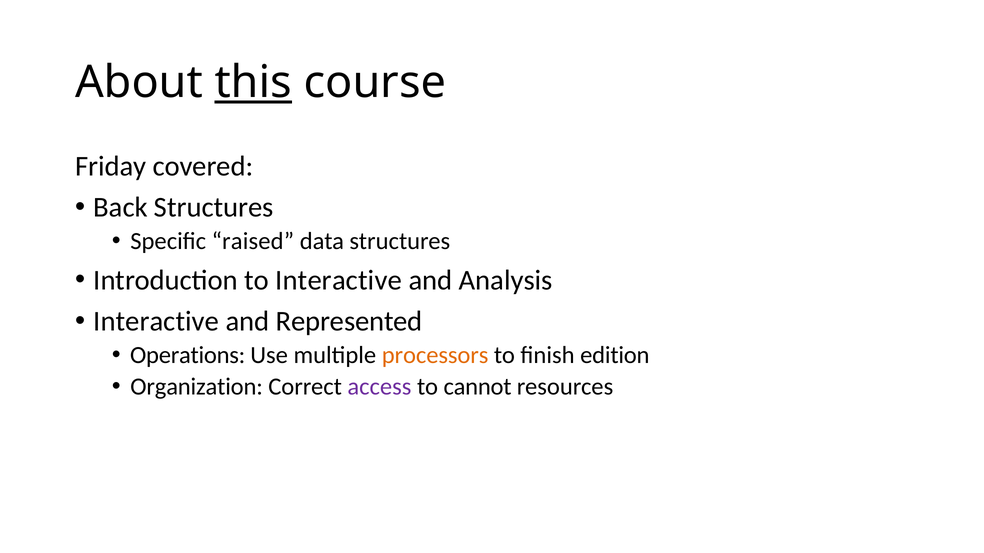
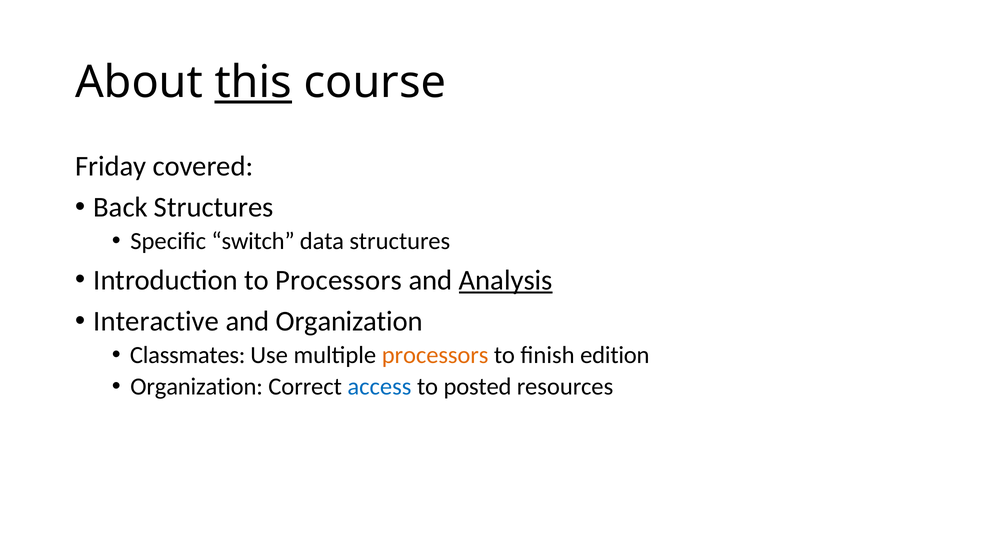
raised: raised -> switch
to Interactive: Interactive -> Processors
Analysis underline: none -> present
and Represented: Represented -> Organization
Operations: Operations -> Classmates
access colour: purple -> blue
cannot: cannot -> posted
